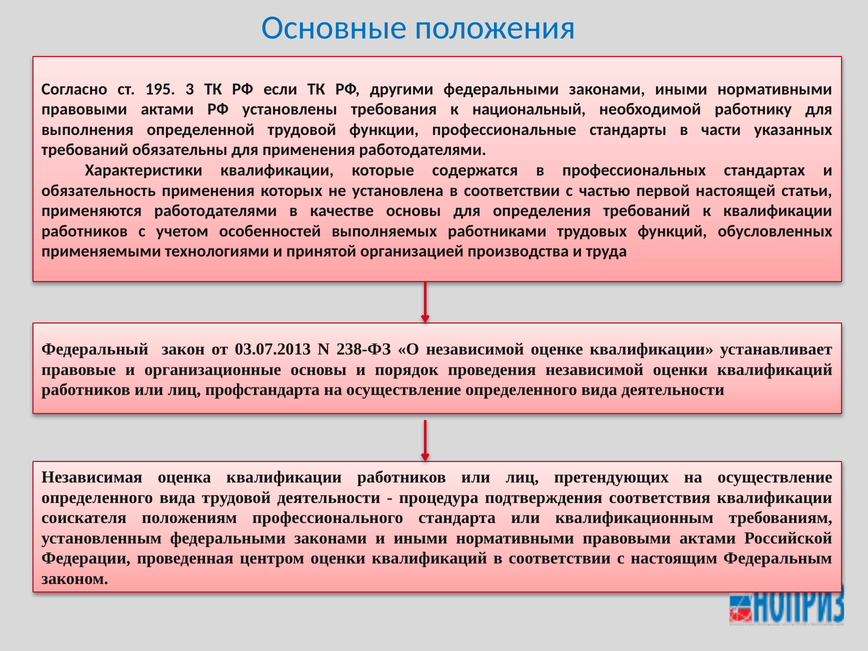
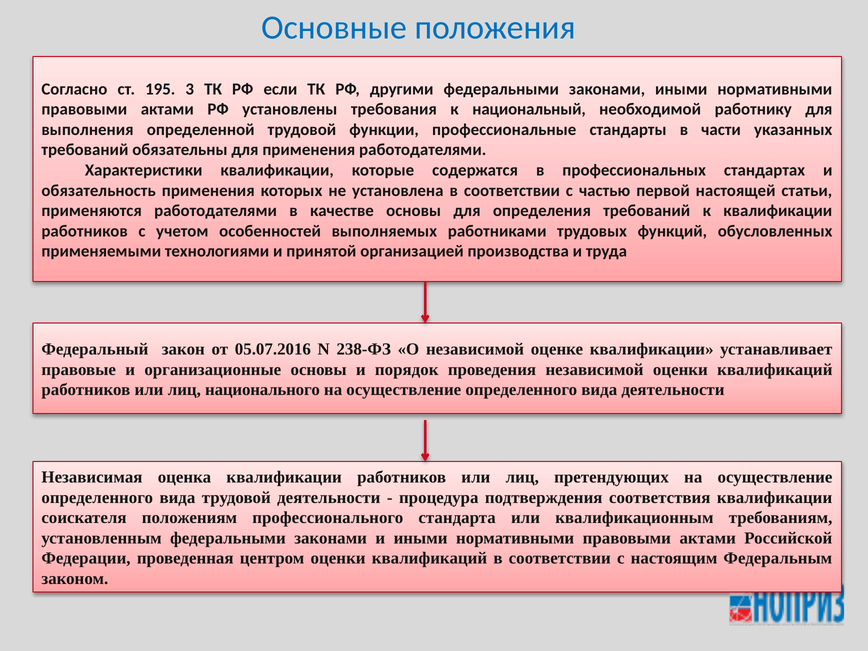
03.07.2013: 03.07.2013 -> 05.07.2016
профстандарта: профстандарта -> национального
